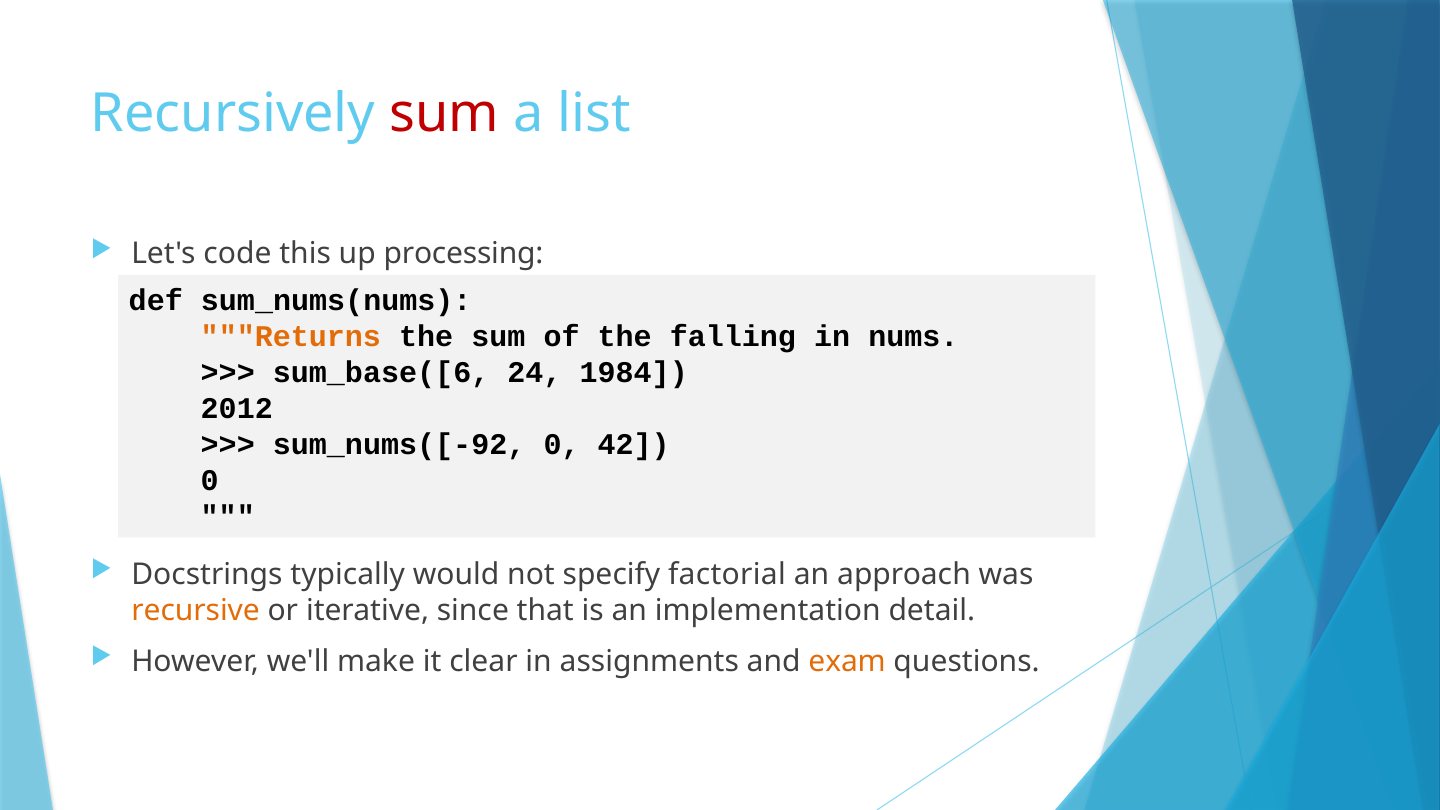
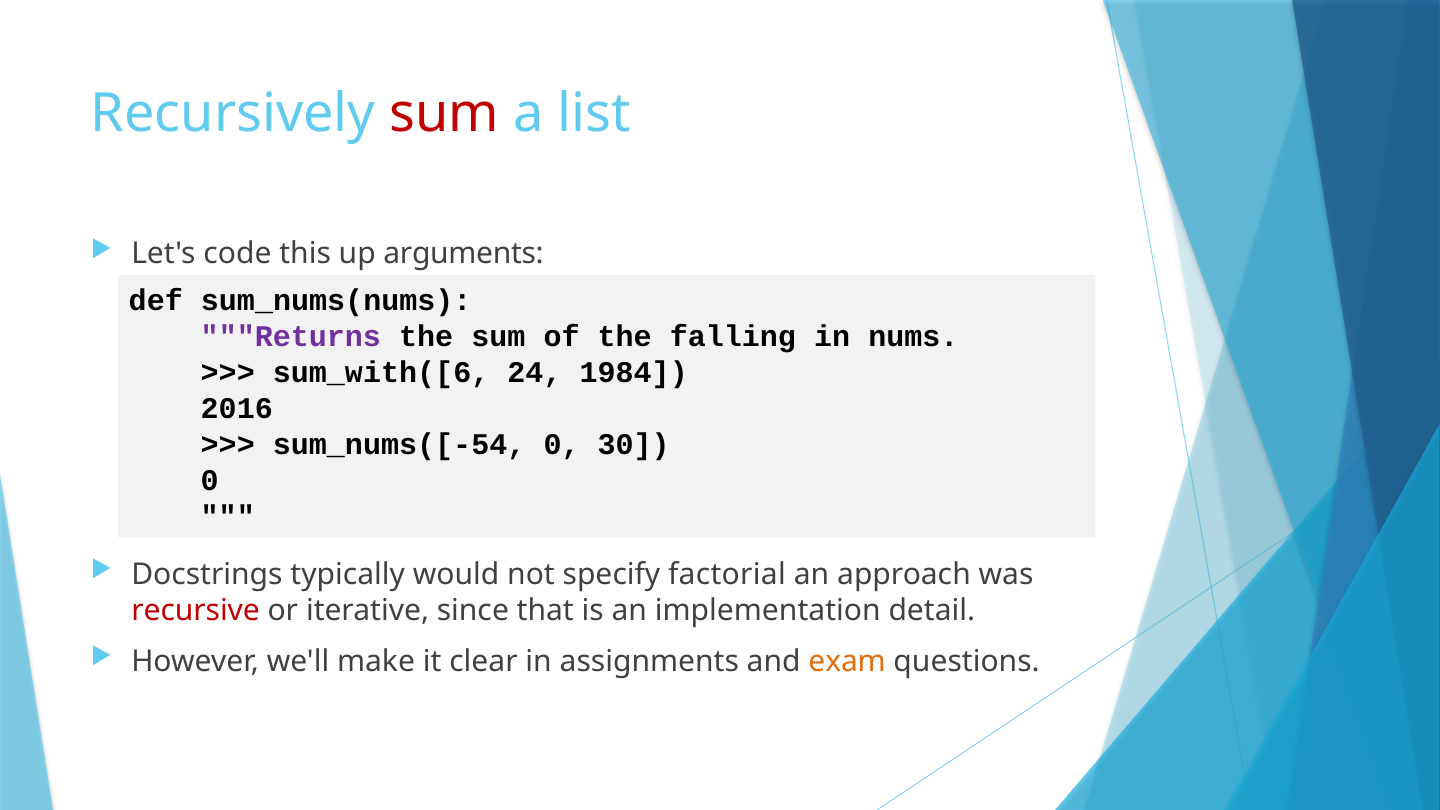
processing: processing -> arguments
Returns colour: orange -> purple
sum_base([6: sum_base([6 -> sum_with([6
2012: 2012 -> 2016
sum_nums([-92: sum_nums([-92 -> sum_nums([-54
42: 42 -> 30
recursive colour: orange -> red
